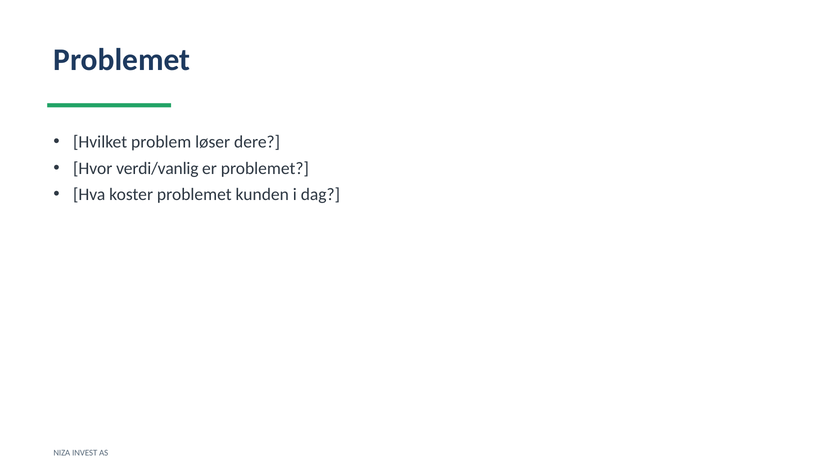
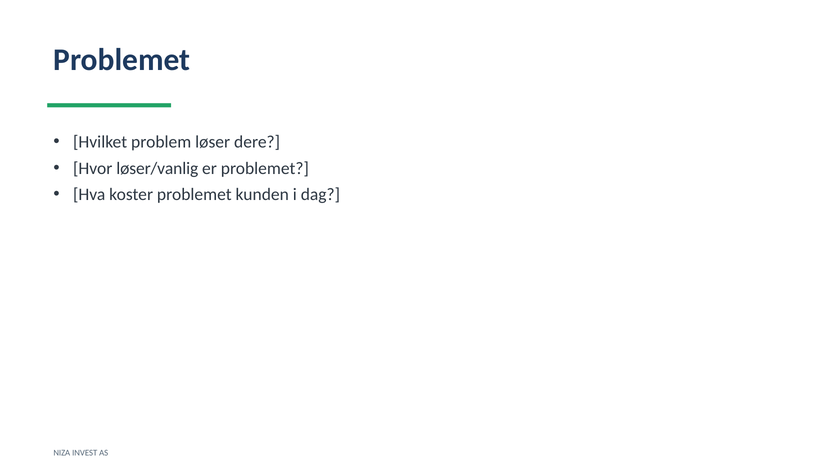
verdi/vanlig: verdi/vanlig -> løser/vanlig
